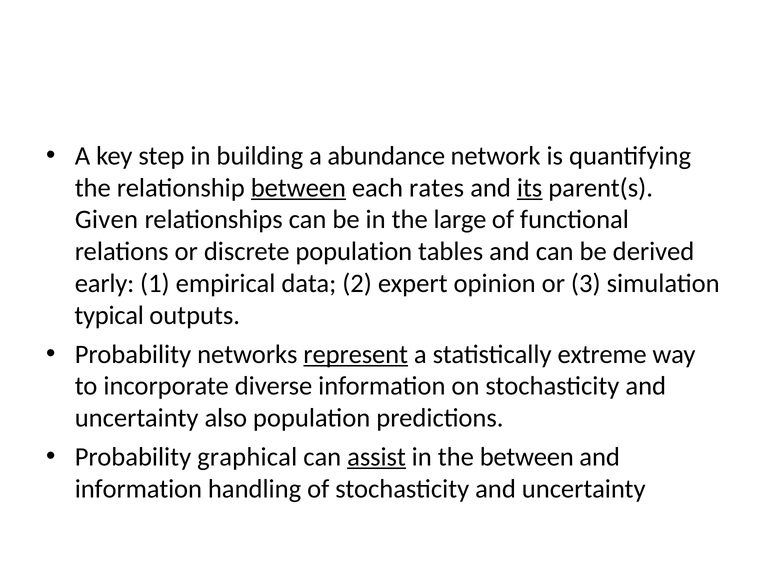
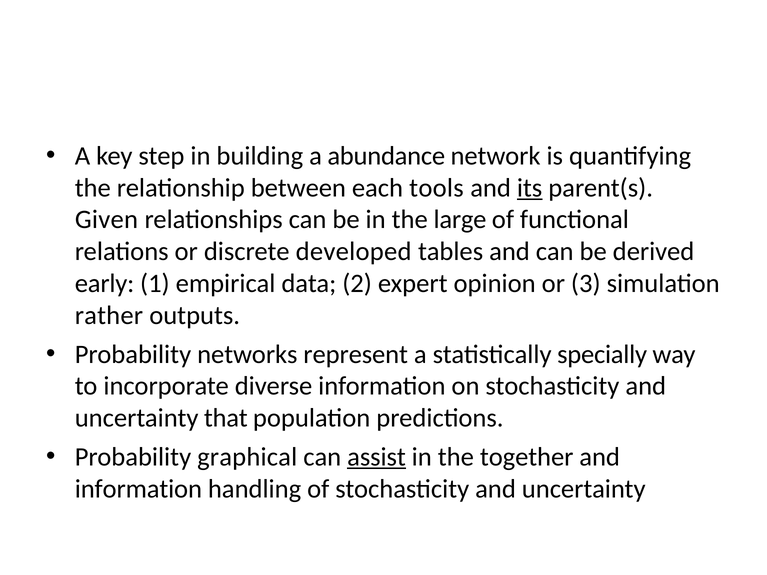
between at (298, 188) underline: present -> none
rates: rates -> tools
discrete population: population -> developed
typical: typical -> rather
represent underline: present -> none
extreme: extreme -> specially
also: also -> that
the between: between -> together
